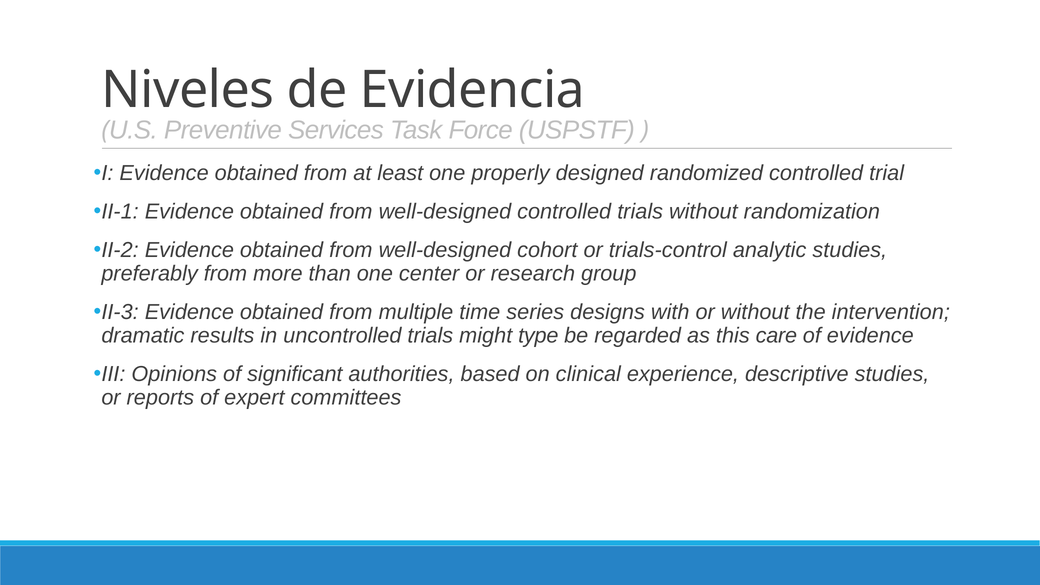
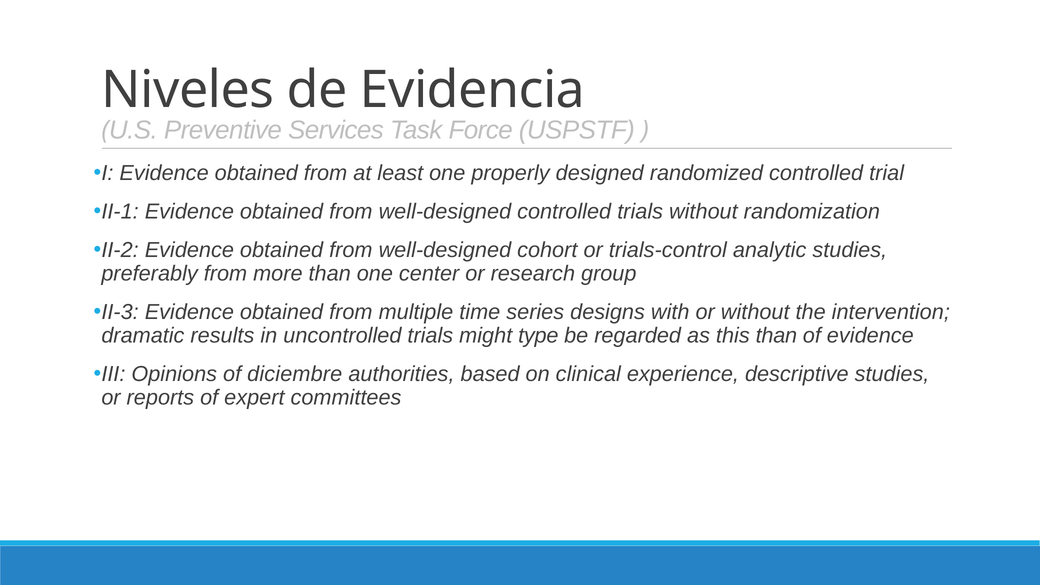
this care: care -> than
significant: significant -> diciembre
